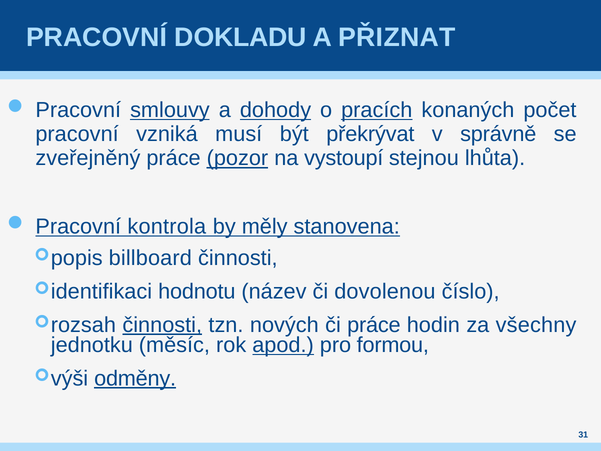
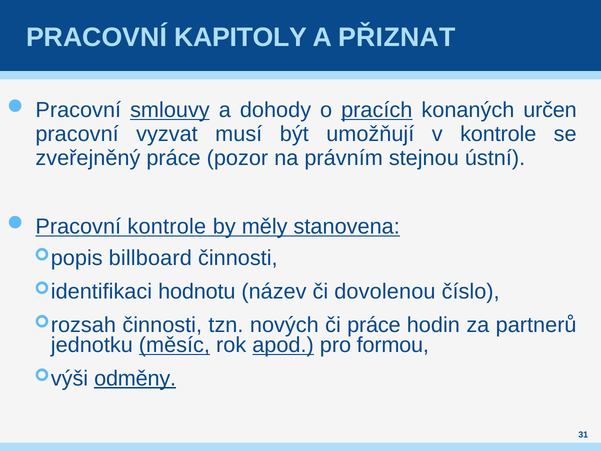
DOKLADU: DOKLADU -> KAPITOLY
dohody underline: present -> none
počet: počet -> určen
vzniká: vzniká -> vyzvat
překrývat: překrývat -> umožňují
v správně: správně -> kontrole
pozor underline: present -> none
vystoupí: vystoupí -> právním
lhůta: lhůta -> ústní
Pracovní kontrola: kontrola -> kontrole
činnosti at (162, 325) underline: present -> none
všechny: všechny -> partnerů
měsíc underline: none -> present
